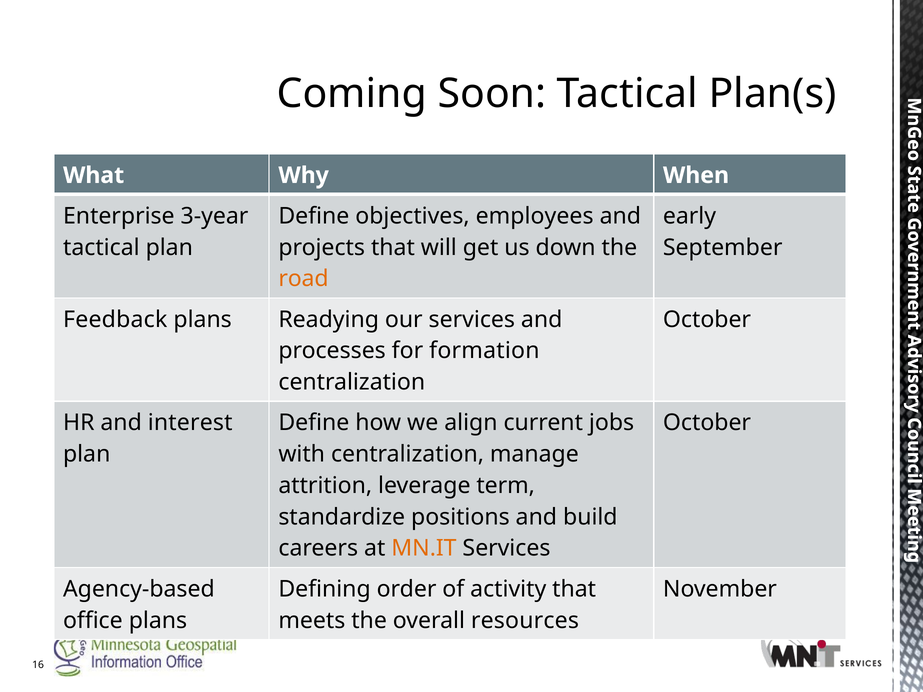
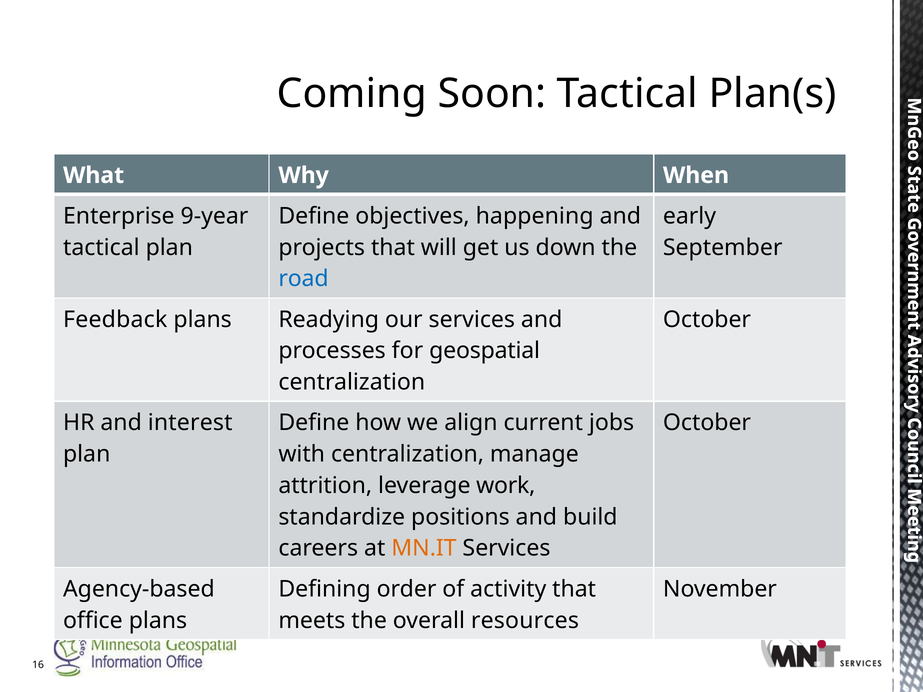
3-year: 3-year -> 9-year
employees: employees -> happening
road colour: orange -> blue
formation: formation -> geospatial
term: term -> work
